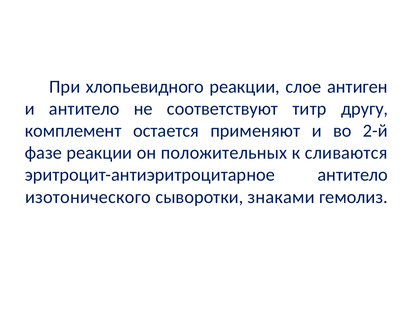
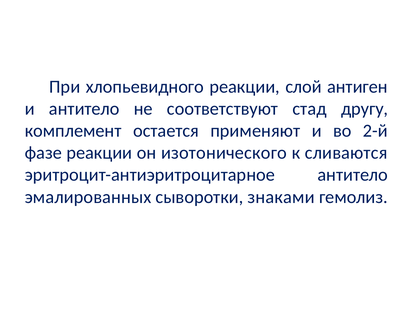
слое: слое -> слой
титр: титр -> стад
положительных: положительных -> изотонического
изотонического: изотонического -> эмалированных
